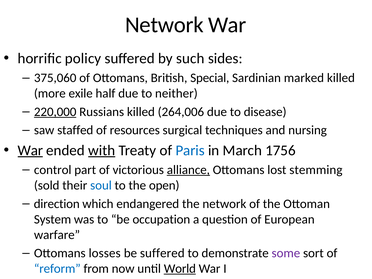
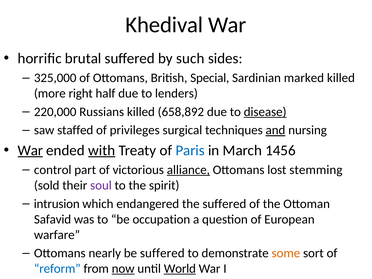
Network at (164, 25): Network -> Khedival
policy: policy -> brutal
375,060: 375,060 -> 325,000
exile: exile -> right
neither: neither -> lenders
220,000 underline: present -> none
264,006: 264,006 -> 658,892
disease underline: none -> present
resources: resources -> privileges
and underline: none -> present
1756: 1756 -> 1456
soul colour: blue -> purple
open: open -> spirit
direction: direction -> intrusion
the network: network -> suffered
System: System -> Safavid
losses: losses -> nearly
some colour: purple -> orange
now underline: none -> present
